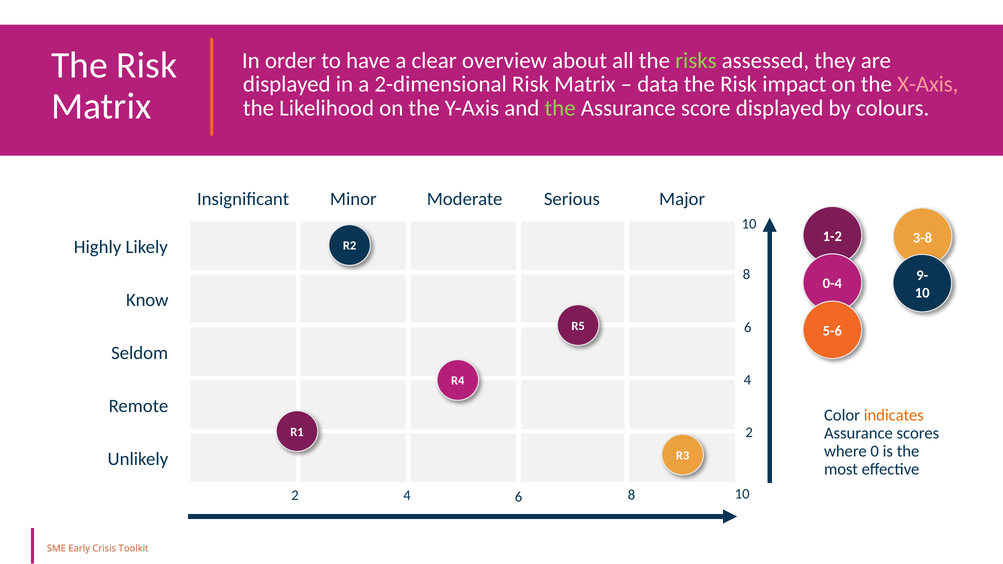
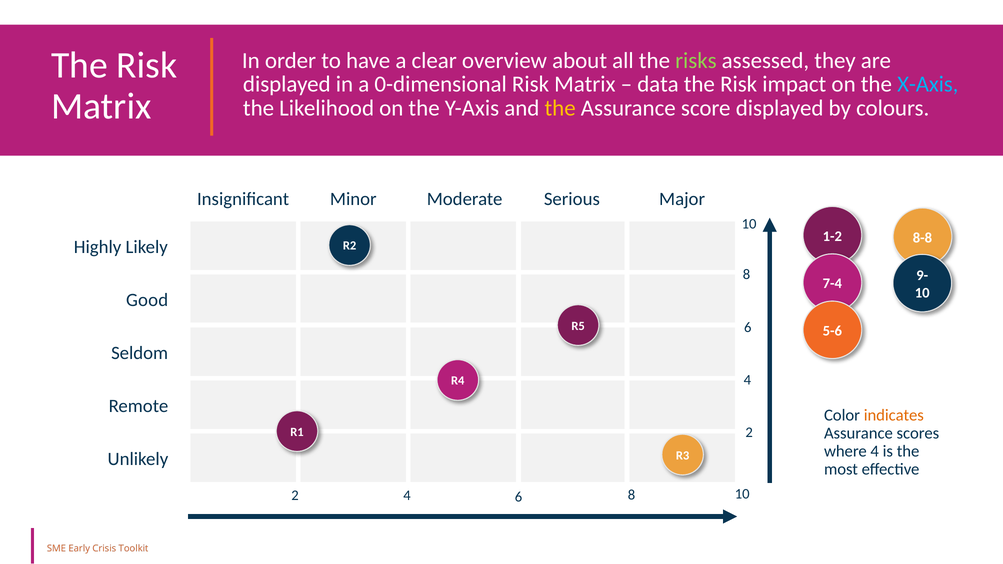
2-dimensional: 2-dimensional -> 0-dimensional
X-Axis colour: pink -> light blue
the at (560, 108) colour: light green -> yellow
3-8: 3-8 -> 8-8
0-4: 0-4 -> 7-4
Know: Know -> Good
where 0: 0 -> 4
